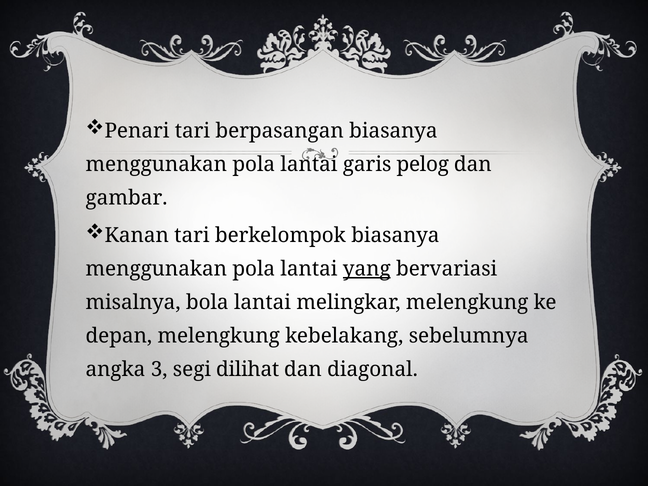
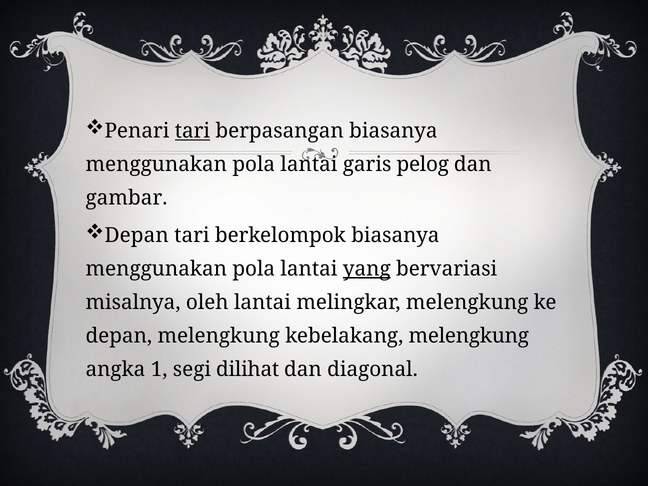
tari at (192, 131) underline: none -> present
Kanan at (137, 235): Kanan -> Depan
bola: bola -> oleh
kebelakang sebelumnya: sebelumnya -> melengkung
3: 3 -> 1
